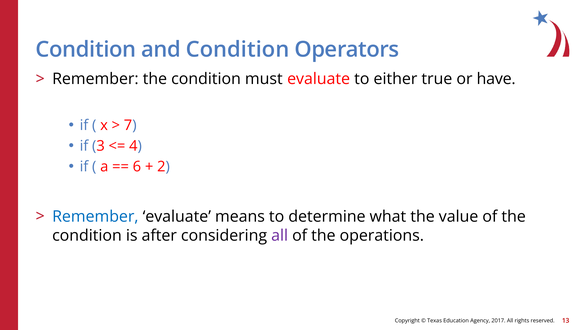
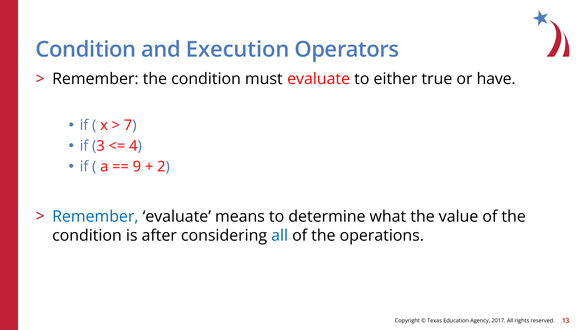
and Condition: Condition -> Execution
6: 6 -> 9
all at (280, 236) colour: purple -> blue
